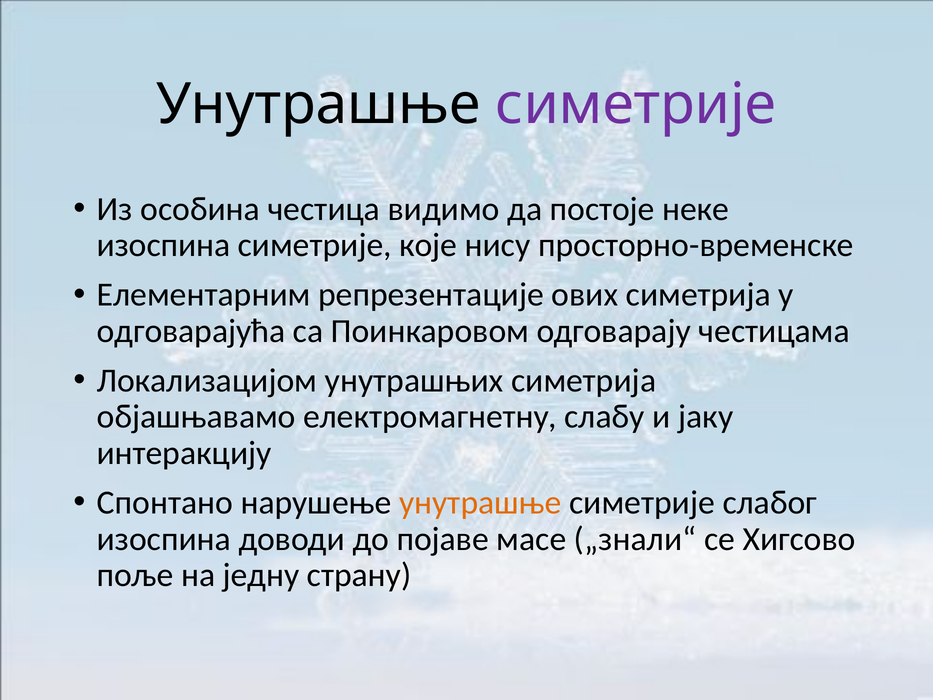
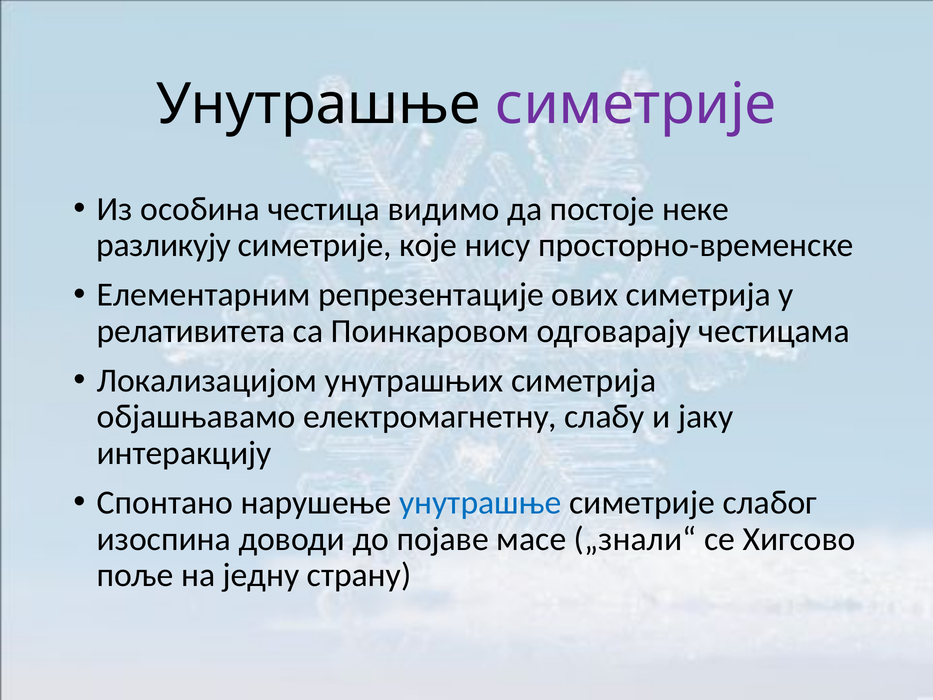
изоспина at (164, 245): изоспина -> разликују
одговарајућа: одговарајућа -> релативитета
унутрашње at (480, 502) colour: orange -> blue
